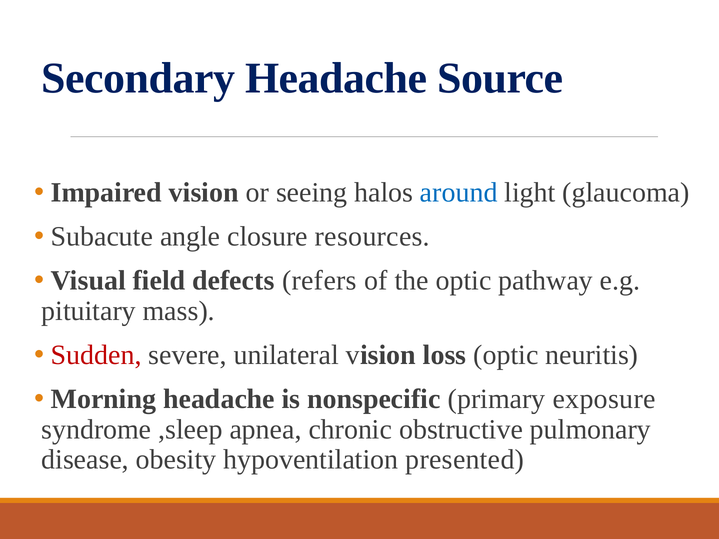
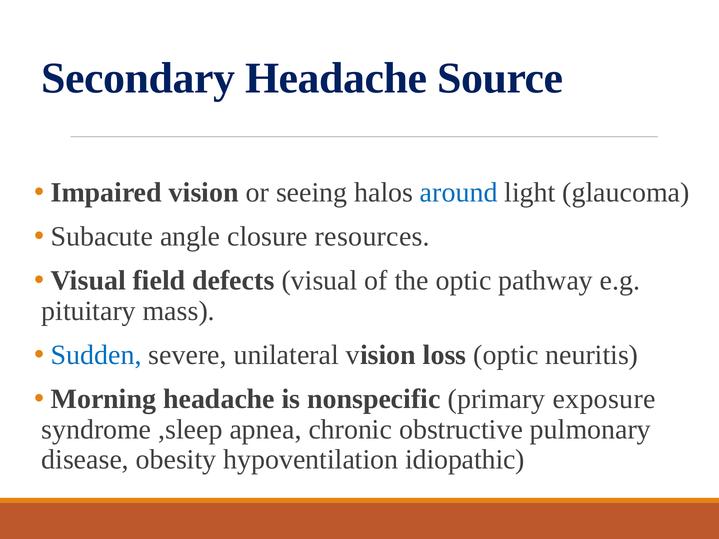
defects refers: refers -> visual
Sudden colour: red -> blue
presented: presented -> idiopathic
